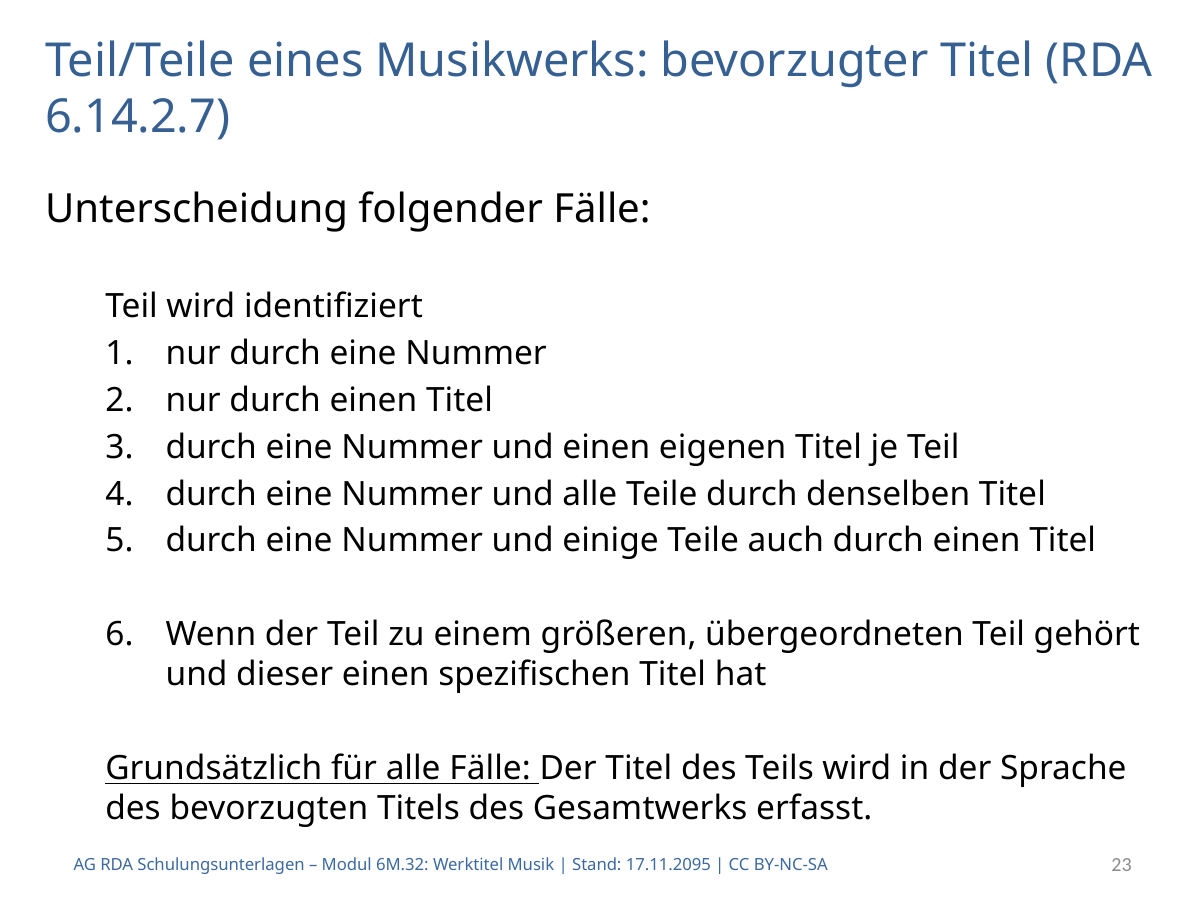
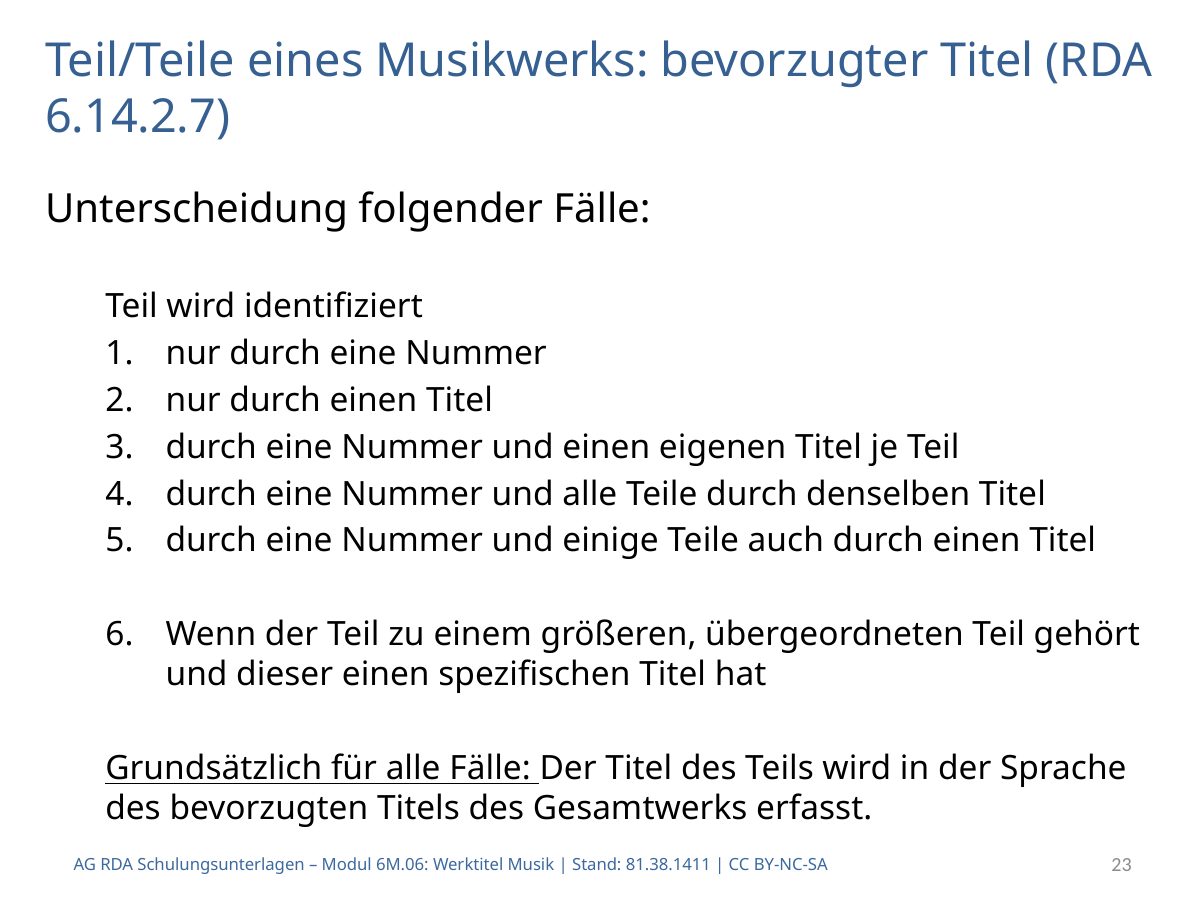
6M.32: 6M.32 -> 6M.06
17.11.2095: 17.11.2095 -> 81.38.1411
